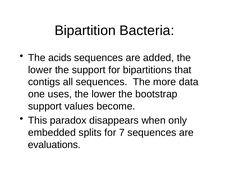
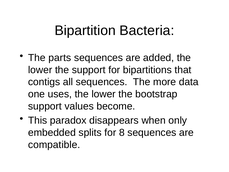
acids: acids -> parts
7: 7 -> 8
evaluations: evaluations -> compatible
